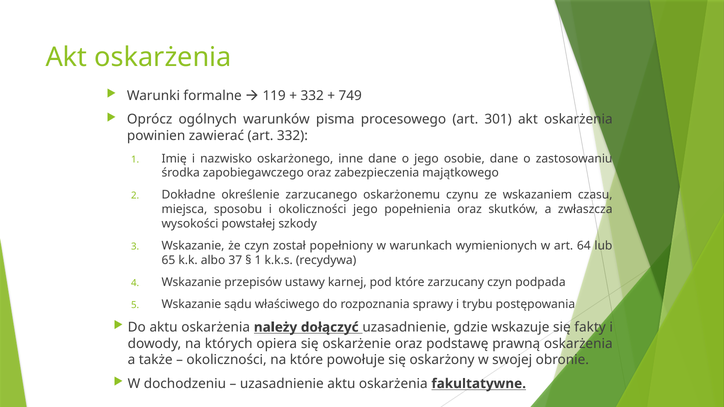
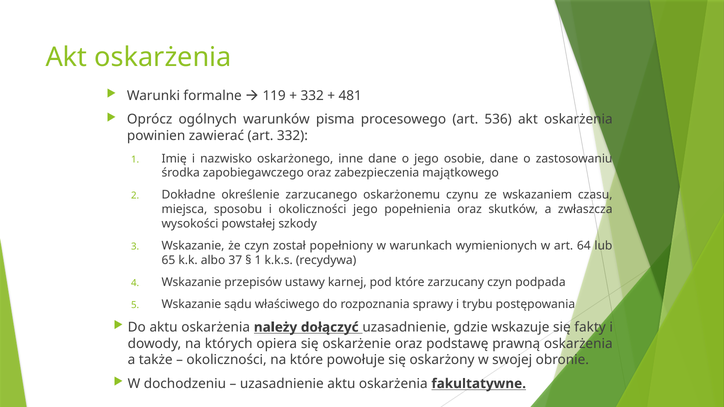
749: 749 -> 481
301: 301 -> 536
